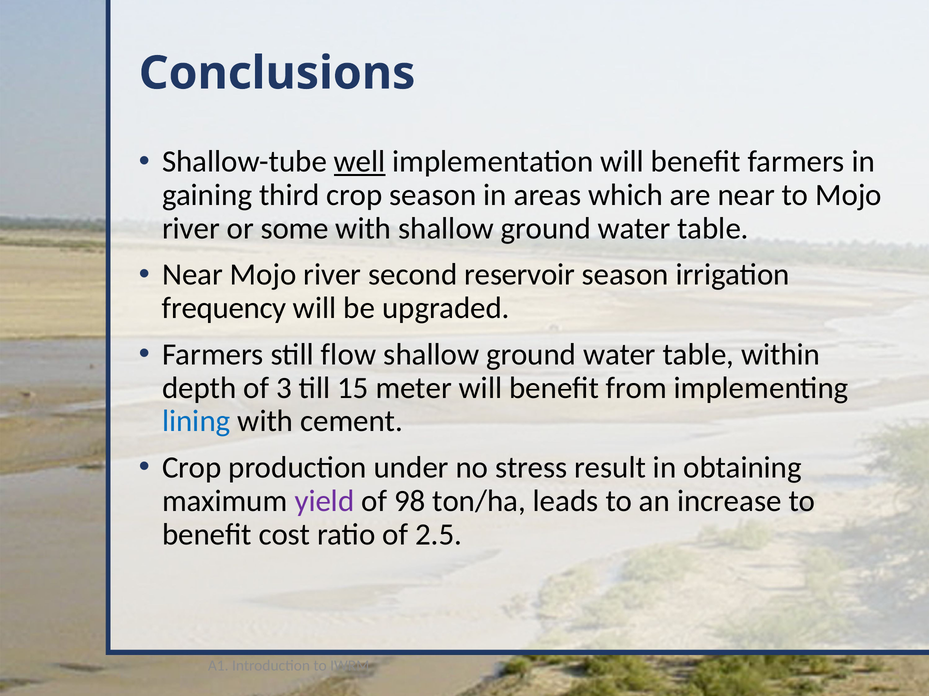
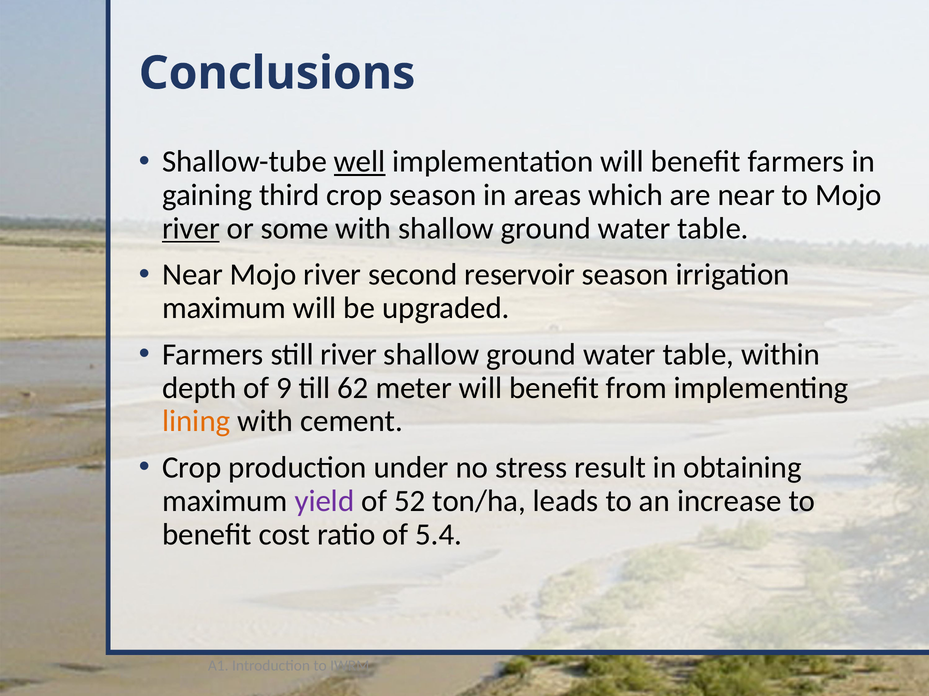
river at (191, 229) underline: none -> present
frequency at (224, 308): frequency -> maximum
still flow: flow -> river
3: 3 -> 9
15: 15 -> 62
lining colour: blue -> orange
98: 98 -> 52
2.5: 2.5 -> 5.4
